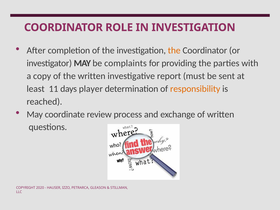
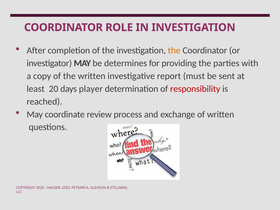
complaints: complaints -> determines
11: 11 -> 20
responsibility colour: orange -> red
